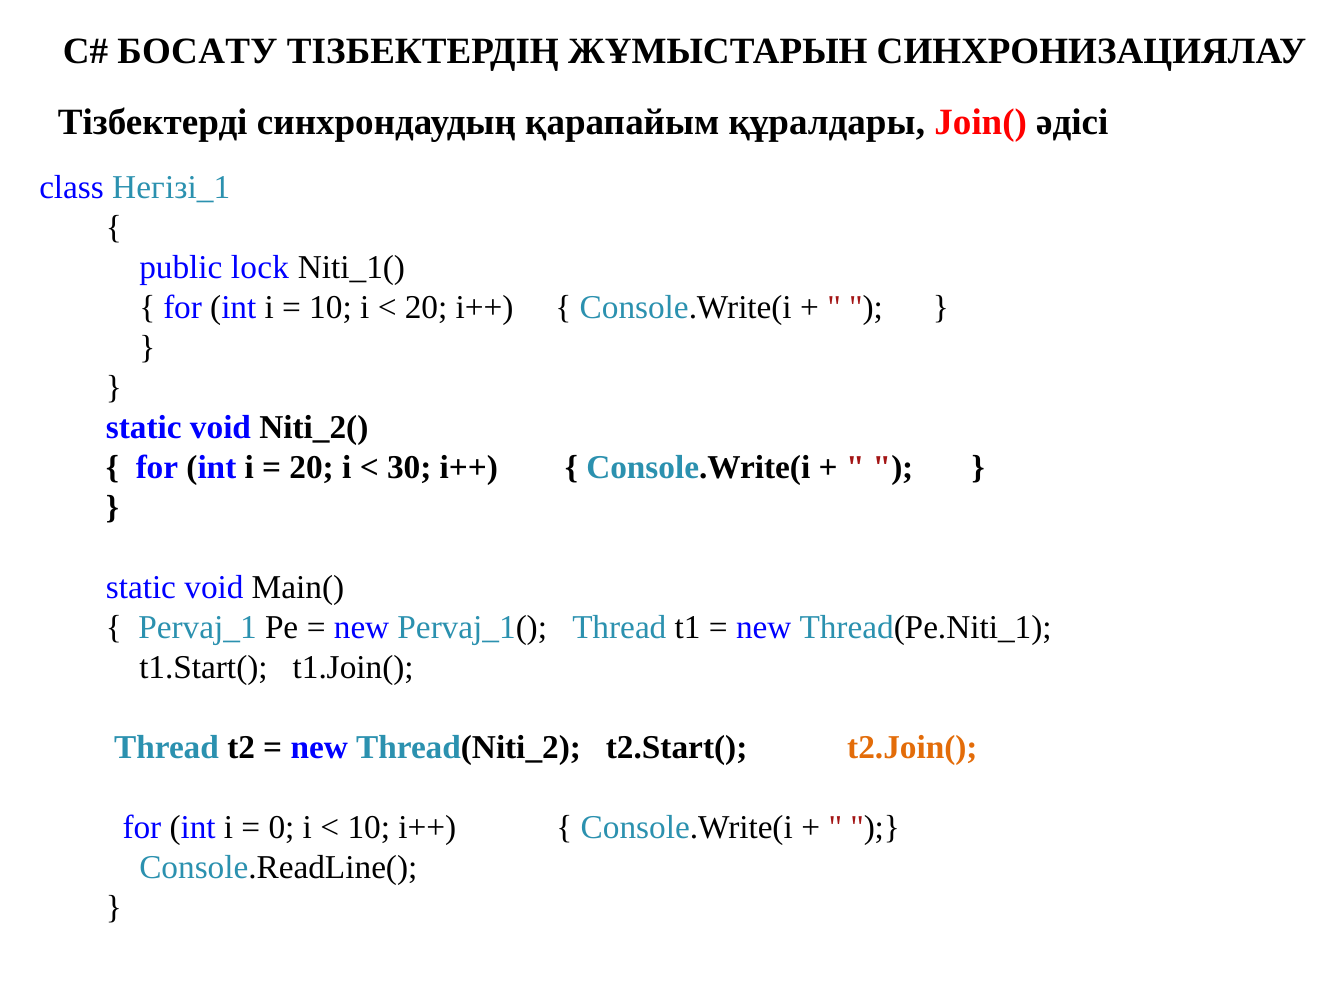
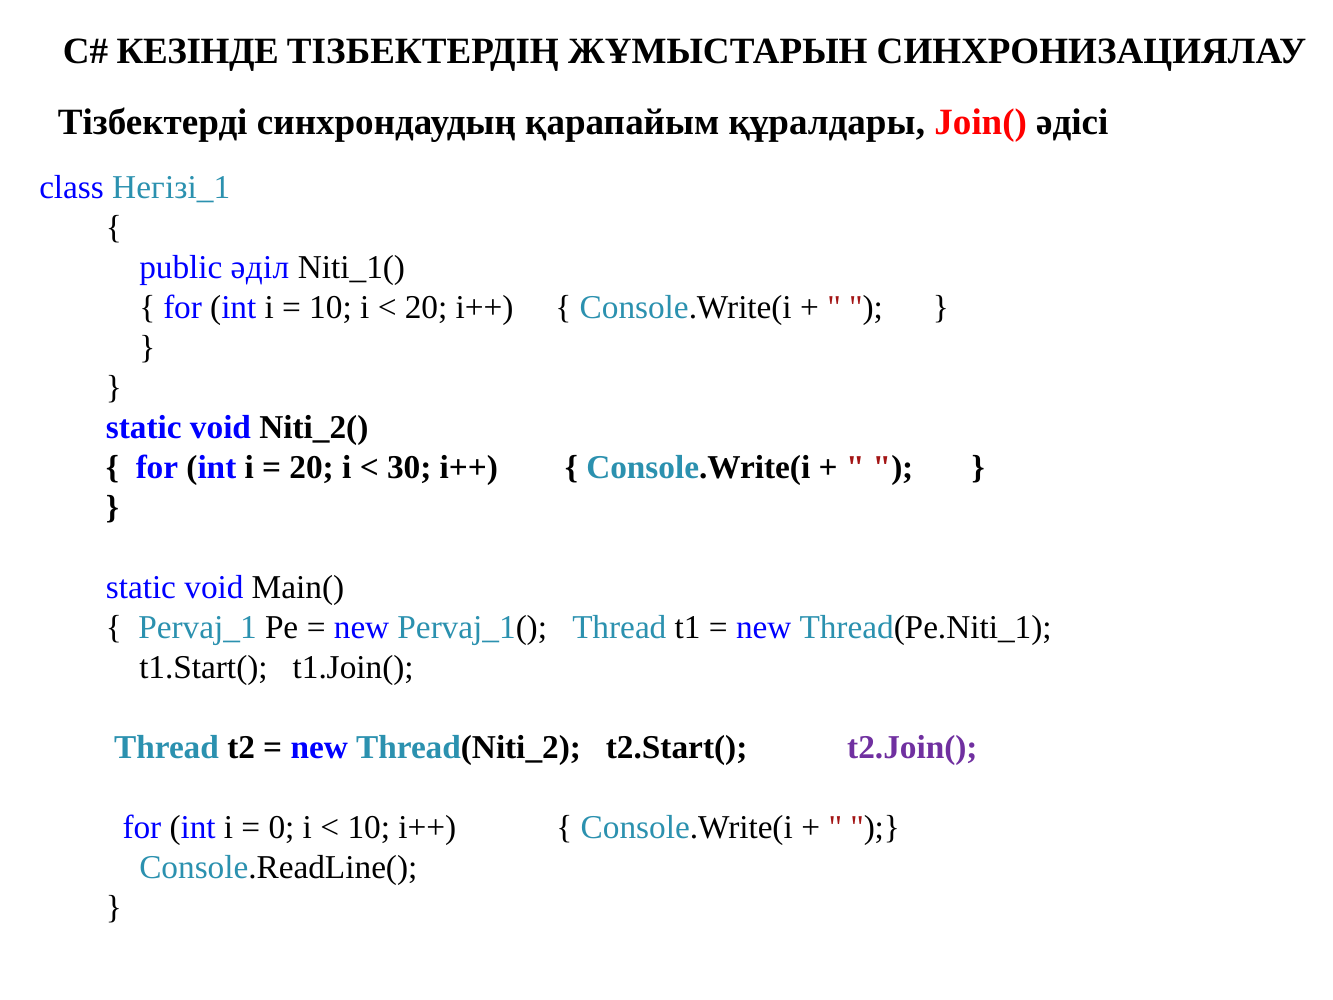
БОСАТУ: БОСАТУ -> КЕЗІНДЕ
lock: lock -> әділ
t2.Join( colour: orange -> purple
